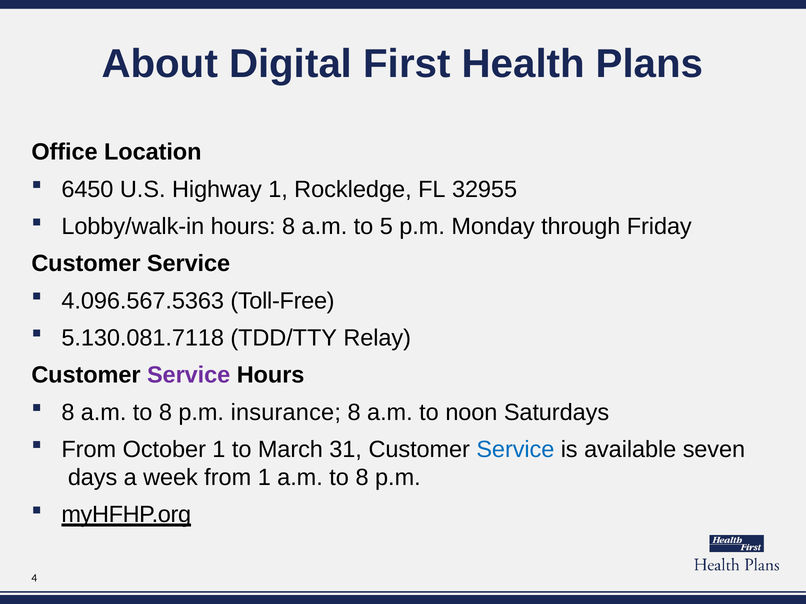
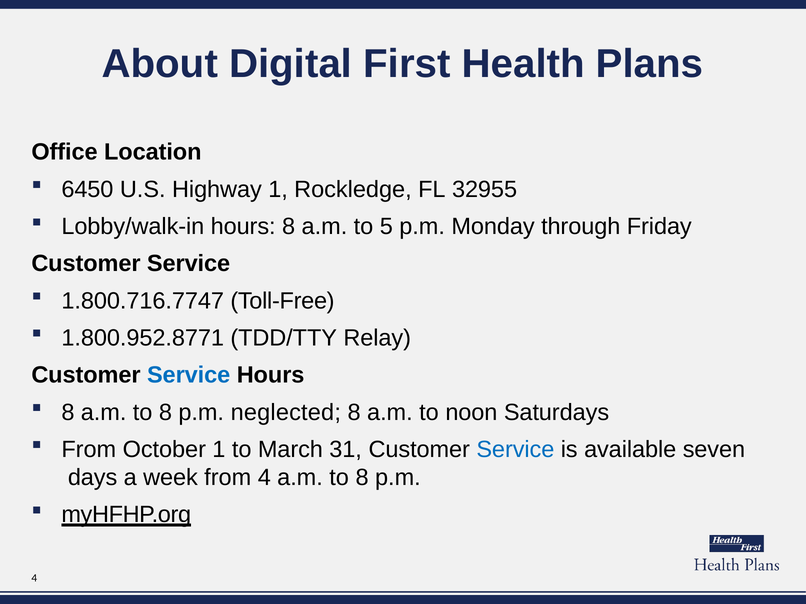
4.096.567.5363: 4.096.567.5363 -> 1.800.716.7747
5.130.081.7118: 5.130.081.7118 -> 1.800.952.8771
Service at (189, 375) colour: purple -> blue
insurance: insurance -> neglected
from 1: 1 -> 4
